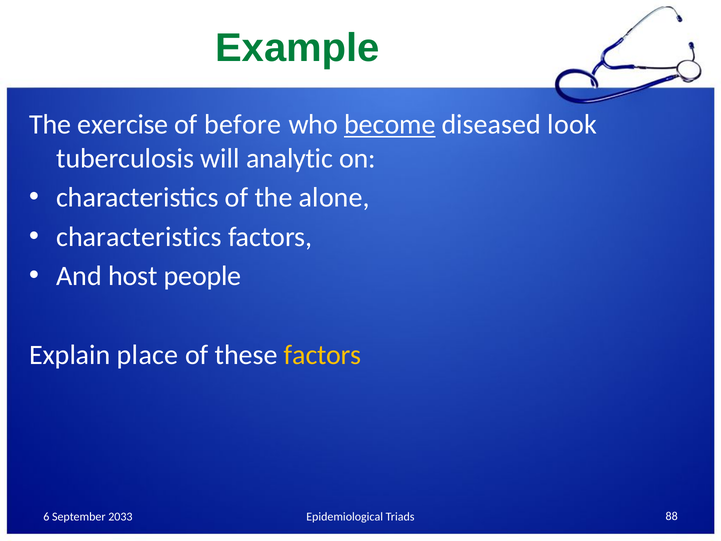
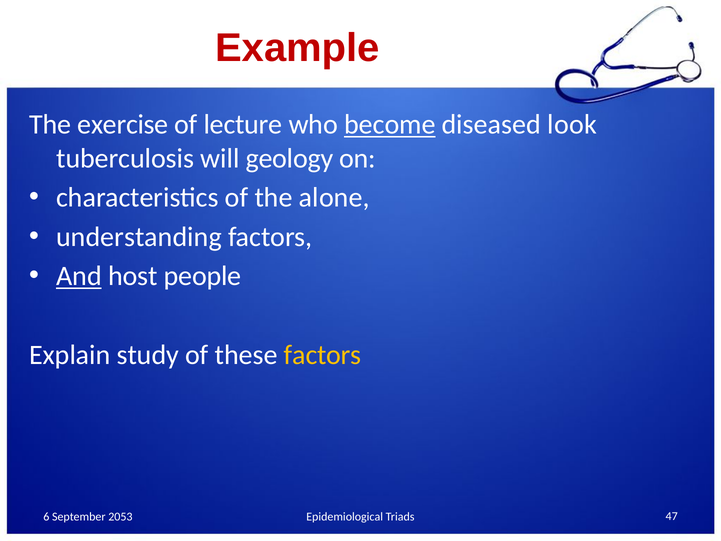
Example colour: green -> red
before: before -> lecture
analytic: analytic -> geology
characteristics at (139, 237): characteristics -> understanding
And underline: none -> present
place: place -> study
2033: 2033 -> 2053
88: 88 -> 47
